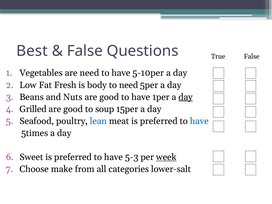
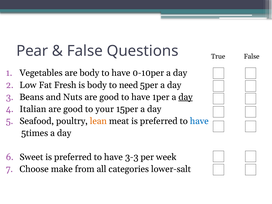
Best: Best -> Pear
are need: need -> body
5-10per: 5-10per -> 0-10per
Grilled: Grilled -> Italian
soup: soup -> your
lean colour: blue -> orange
5-3: 5-3 -> 3-3
week underline: present -> none
